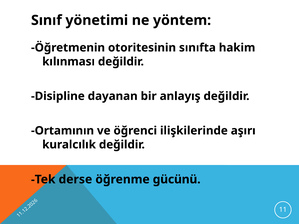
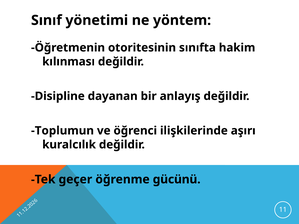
Ortamının: Ortamının -> Toplumun
derse: derse -> geçer
